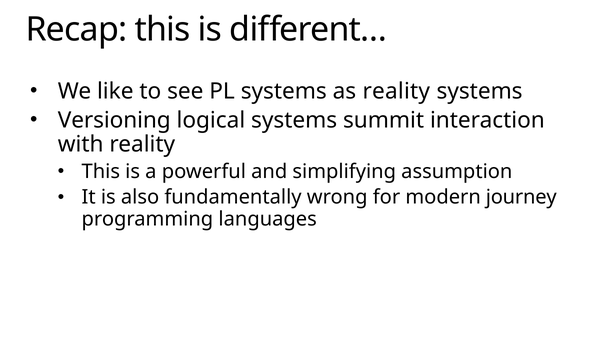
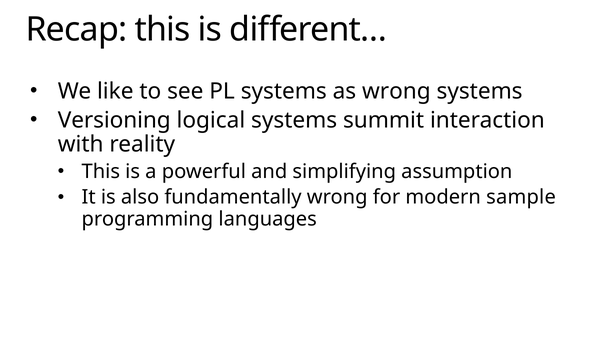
as reality: reality -> wrong
journey: journey -> sample
